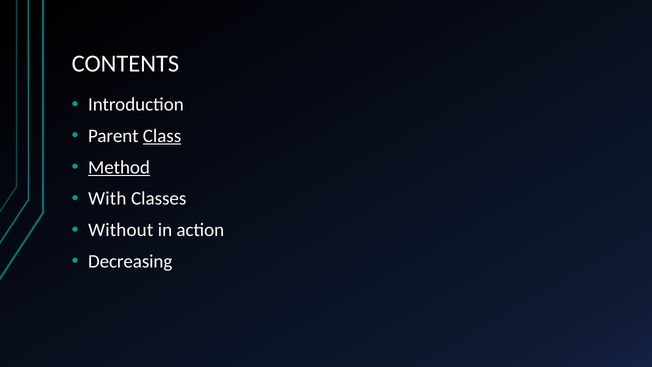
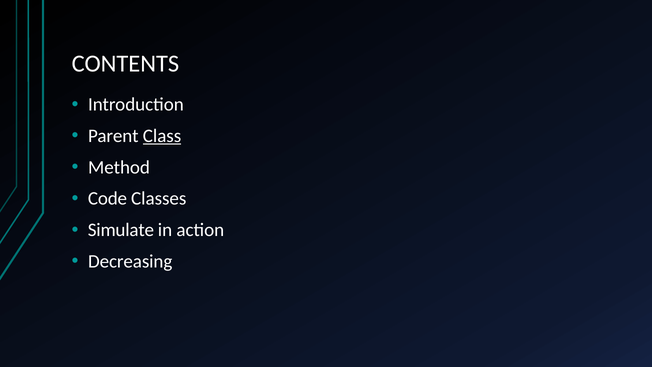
Method underline: present -> none
With: With -> Code
Without: Without -> Simulate
